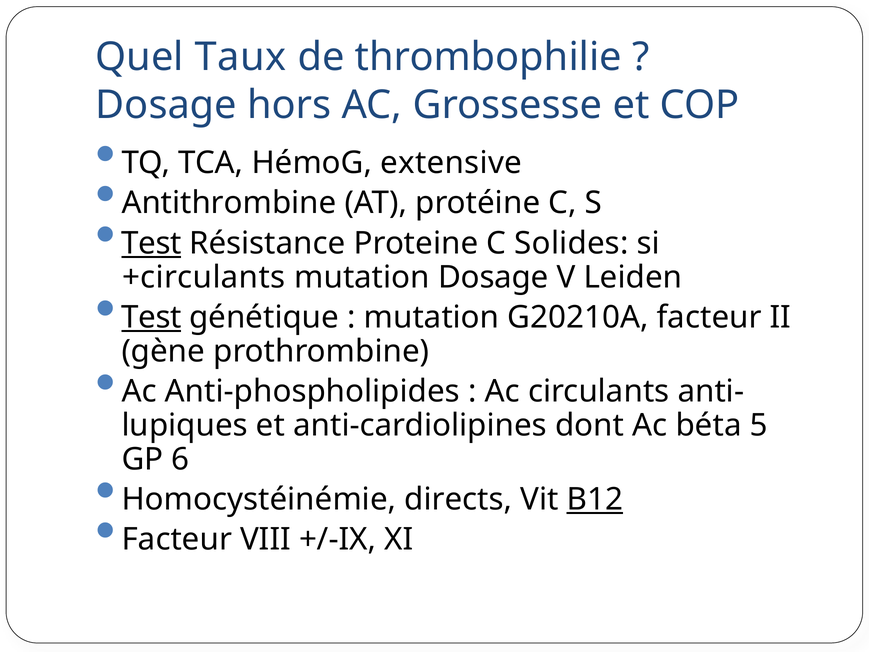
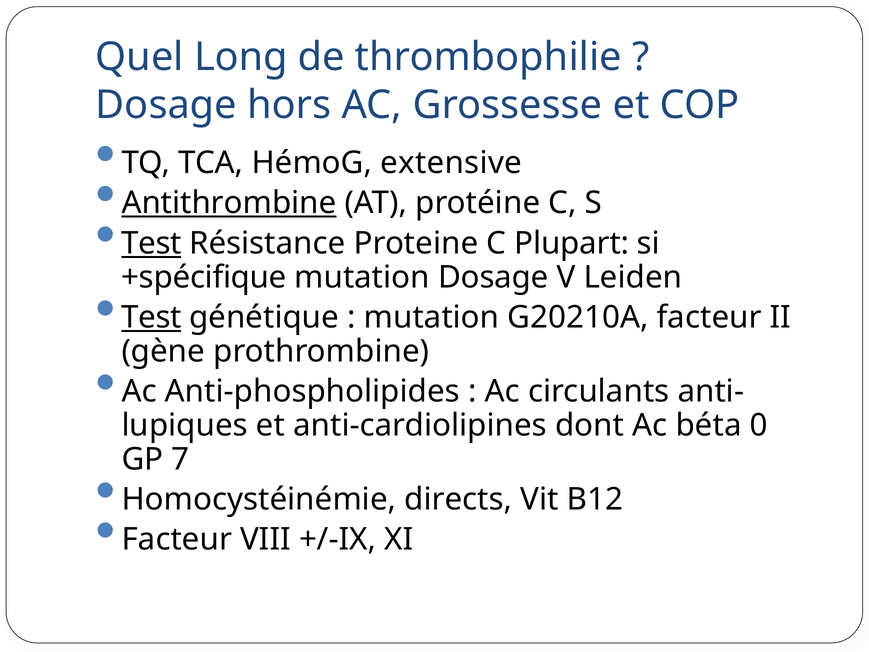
Taux: Taux -> Long
Antithrombine underline: none -> present
Solides: Solides -> Plupart
+circulants: +circulants -> +spécifique
5: 5 -> 0
6: 6 -> 7
B12 underline: present -> none
